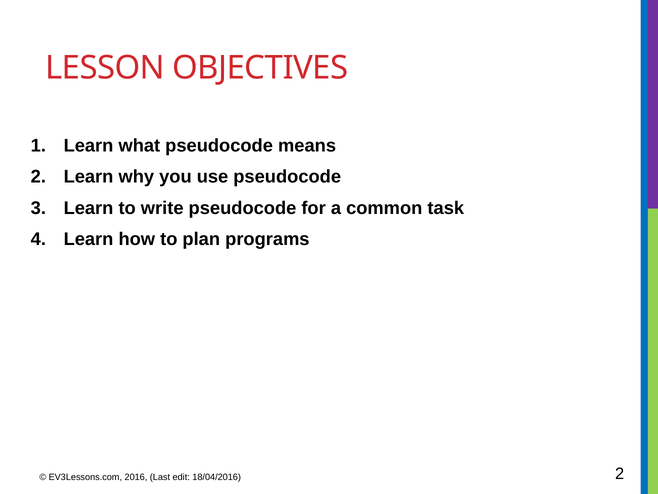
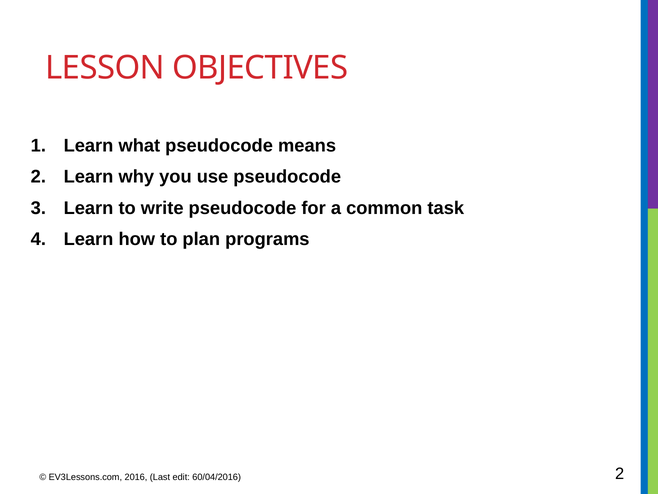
18/04/2016: 18/04/2016 -> 60/04/2016
